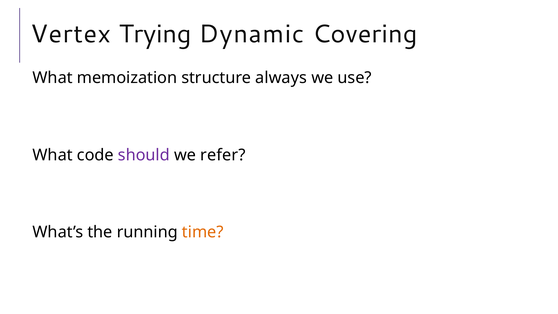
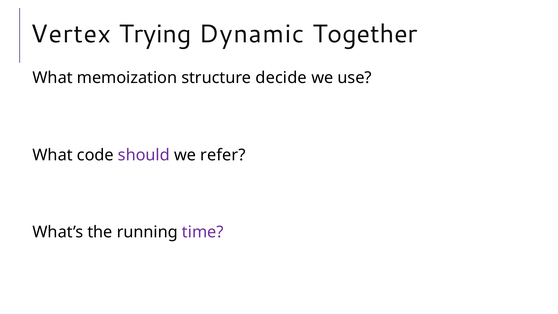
Covering: Covering -> Together
always: always -> decide
time colour: orange -> purple
